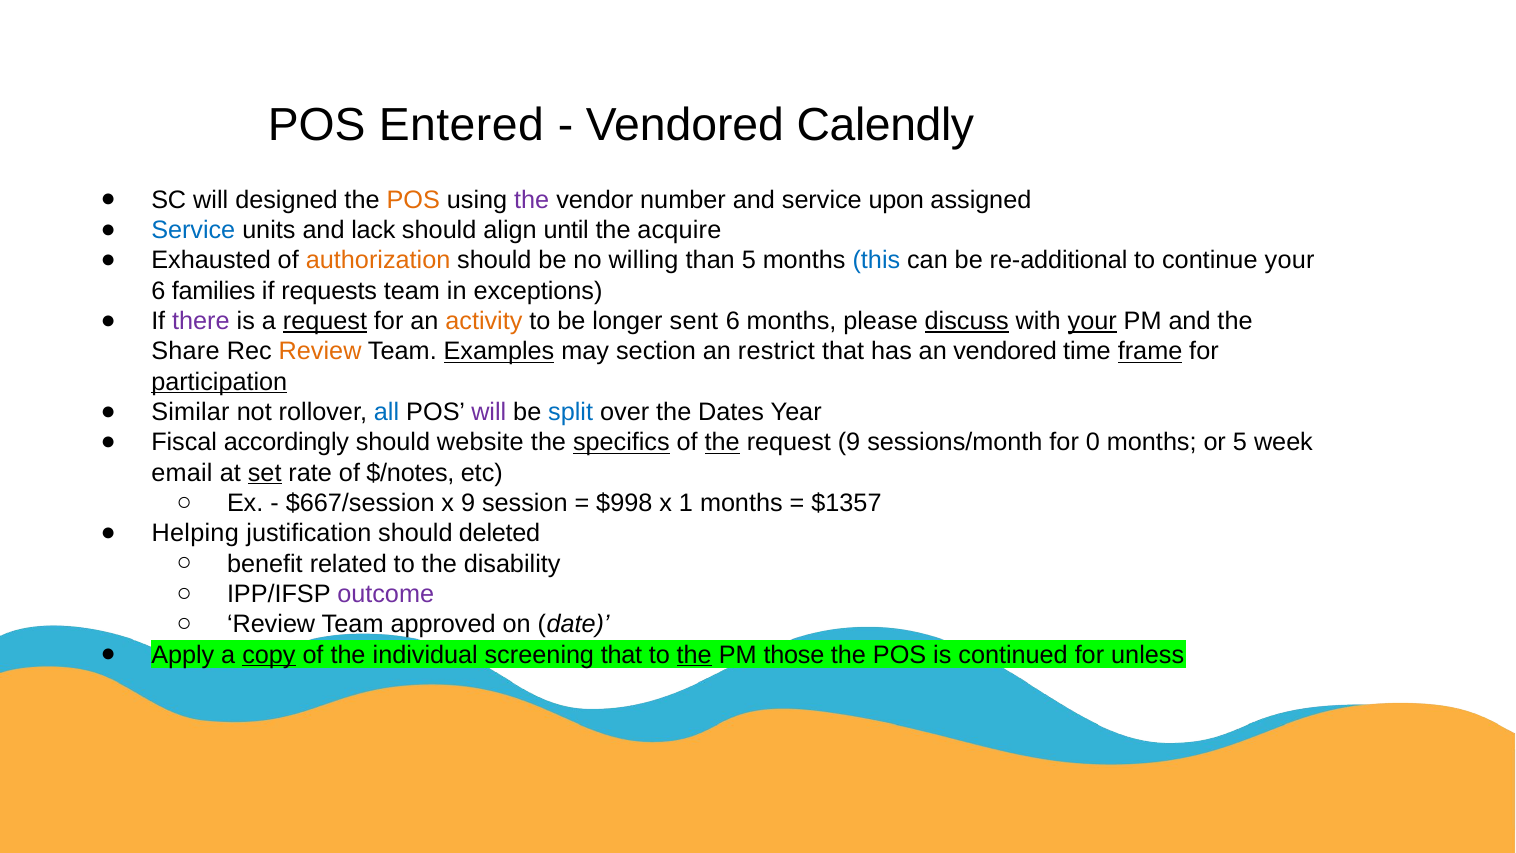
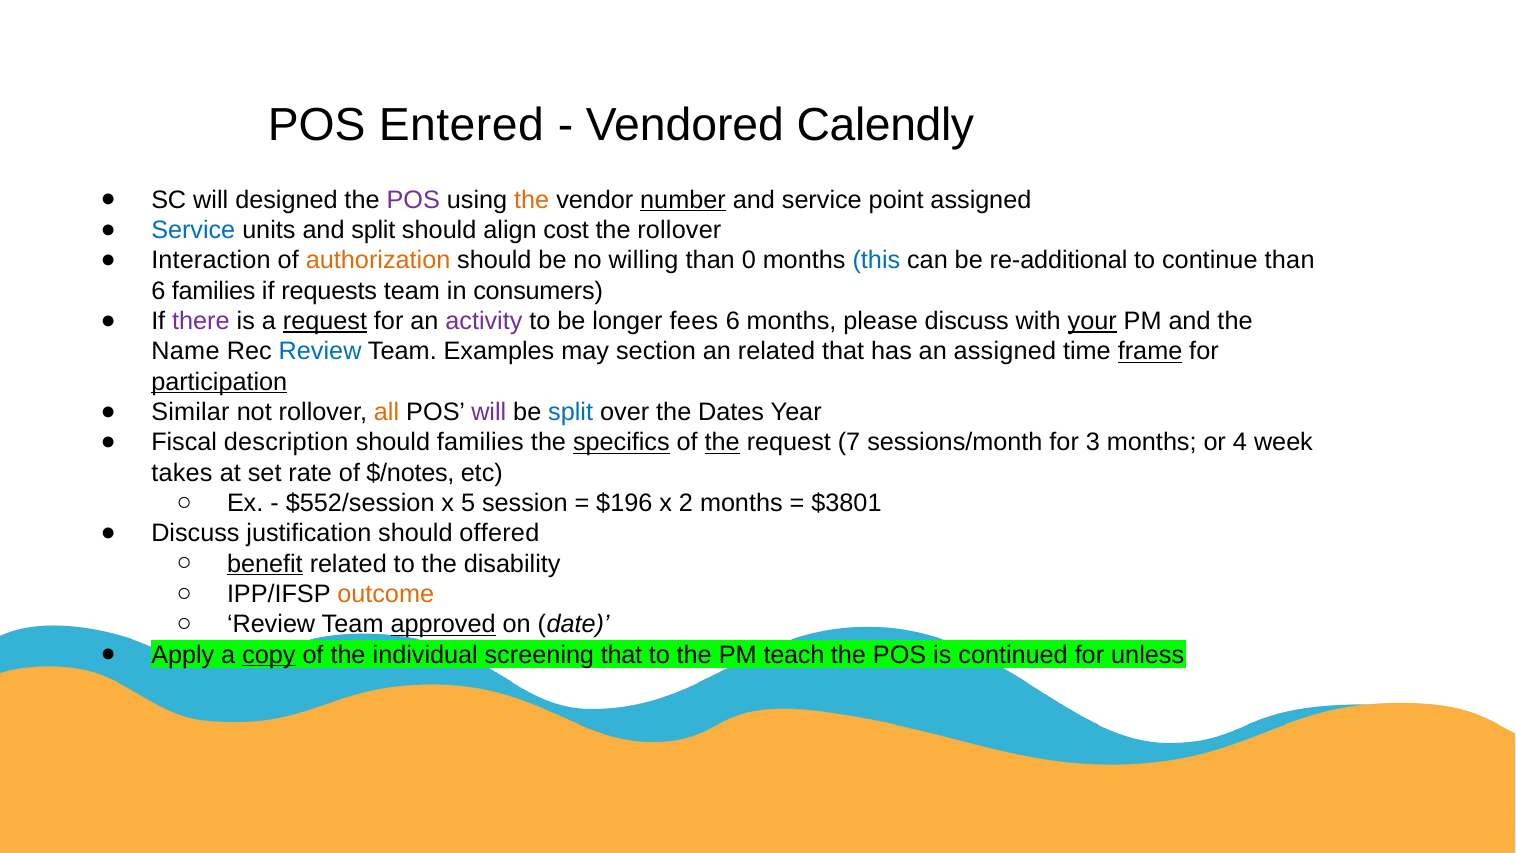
POS at (413, 200) colour: orange -> purple
the at (532, 200) colour: purple -> orange
number underline: none -> present
upon: upon -> point
and lack: lack -> split
until: until -> cost
the acquire: acquire -> rollover
Exhausted: Exhausted -> Interaction
than 5: 5 -> 0
continue your: your -> than
exceptions: exceptions -> consumers
activity colour: orange -> purple
sent: sent -> fees
discuss at (967, 321) underline: present -> none
Share: Share -> Name
Review at (320, 351) colour: orange -> blue
Examples underline: present -> none
an restrict: restrict -> related
an vendored: vendored -> assigned
all colour: blue -> orange
accordingly: accordingly -> description
should website: website -> families
request 9: 9 -> 7
0: 0 -> 3
or 5: 5 -> 4
email: email -> takes
set underline: present -> none
$667/session: $667/session -> $552/session
x 9: 9 -> 5
$998: $998 -> $196
1: 1 -> 2
$1357: $1357 -> $3801
Helping at (195, 533): Helping -> Discuss
deleted: deleted -> offered
benefit underline: none -> present
outcome colour: purple -> orange
approved underline: none -> present
the at (694, 655) underline: present -> none
those: those -> teach
